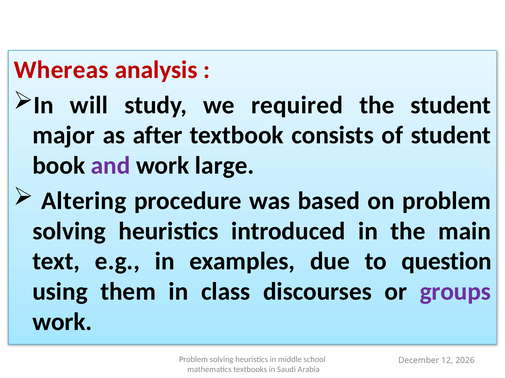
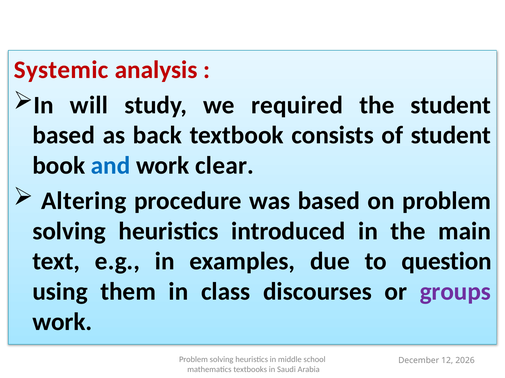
Whereas: Whereas -> Systemic
major at (64, 136): major -> based
after: after -> back
and colour: purple -> blue
large: large -> clear
